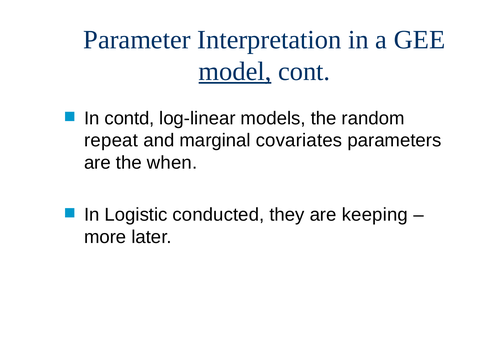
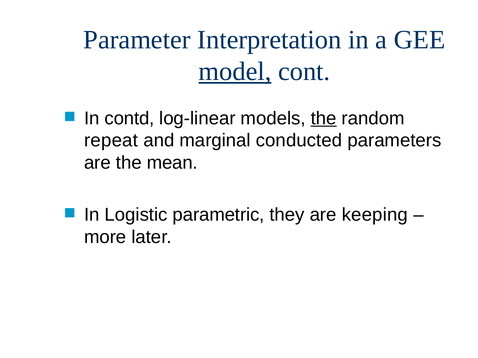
the at (324, 118) underline: none -> present
covariates: covariates -> conducted
when: when -> mean
conducted: conducted -> parametric
